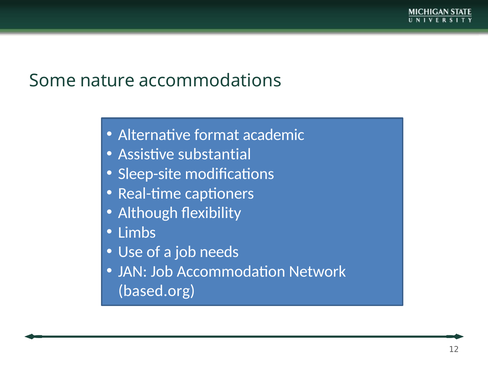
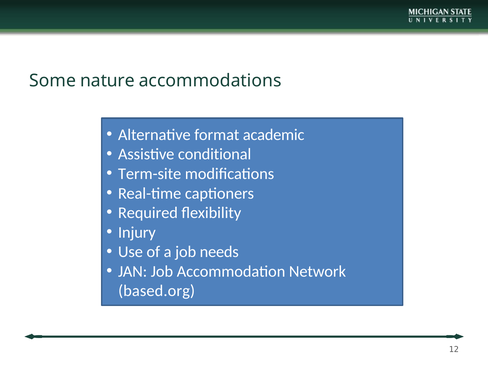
substantial: substantial -> conditional
Sleep-site: Sleep-site -> Term-site
Although: Although -> Required
Limbs: Limbs -> Injury
